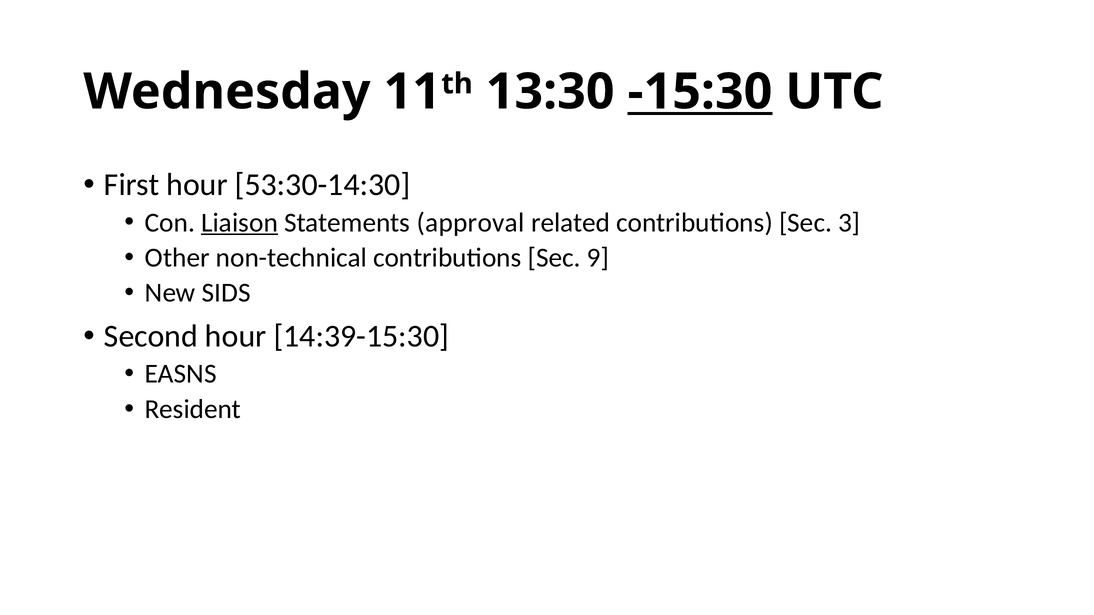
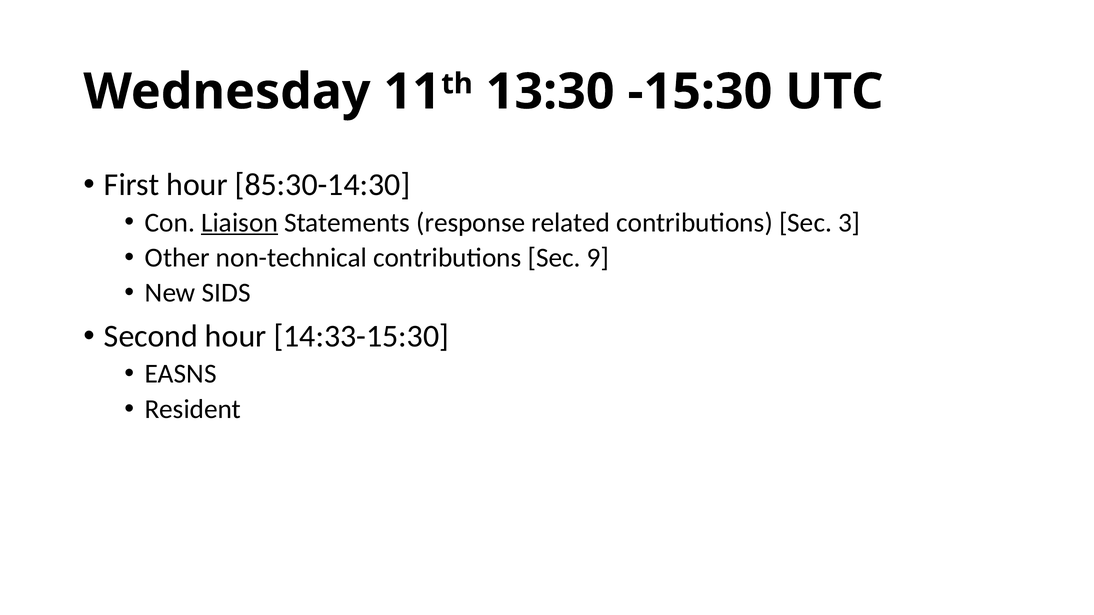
-15:30 underline: present -> none
53:30-14:30: 53:30-14:30 -> 85:30-14:30
approval: approval -> response
14:39-15:30: 14:39-15:30 -> 14:33-15:30
